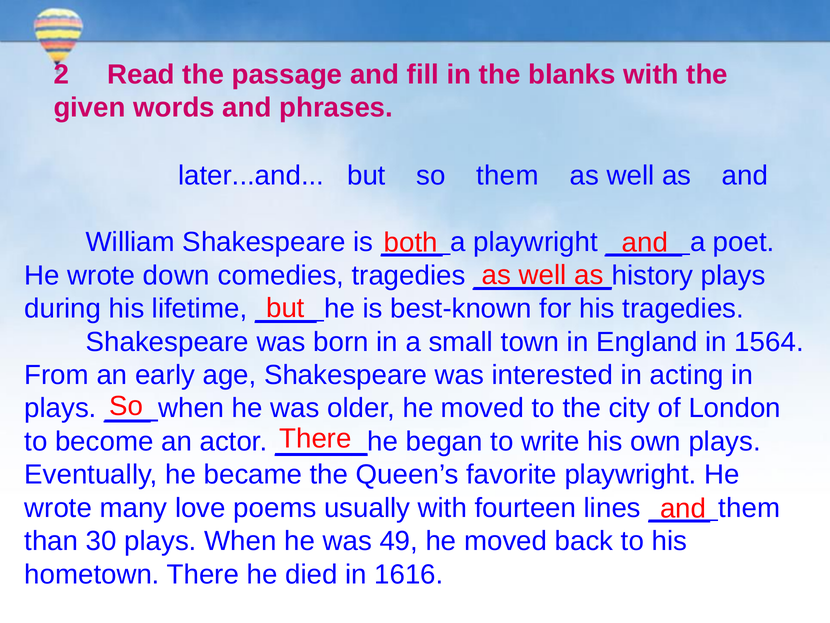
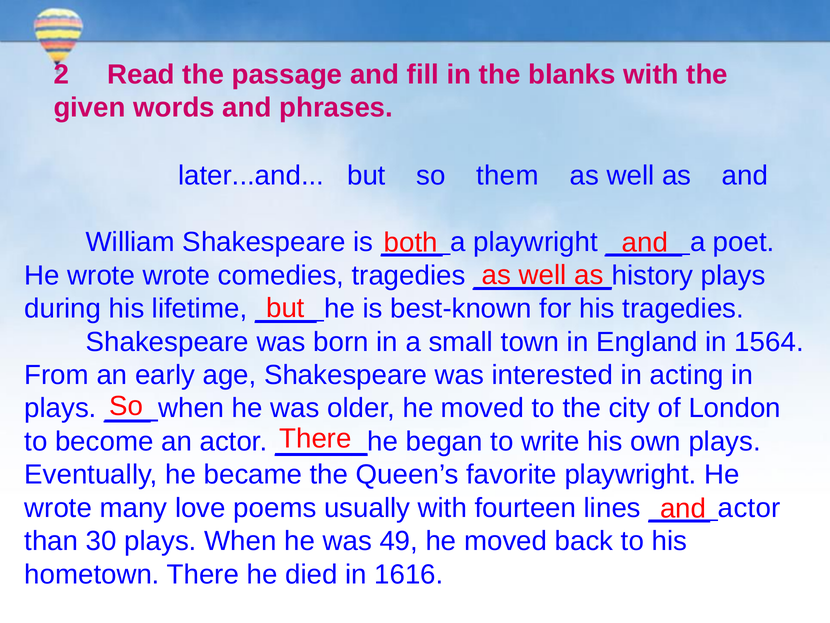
wrote down: down -> wrote
them at (749, 508): them -> actor
